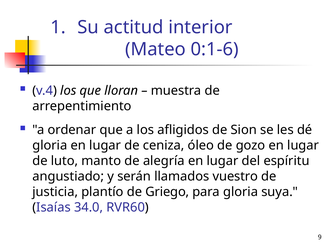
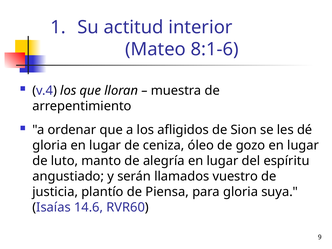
0:1-6: 0:1-6 -> 8:1-6
Griego: Griego -> Piensa
34.0: 34.0 -> 14.6
